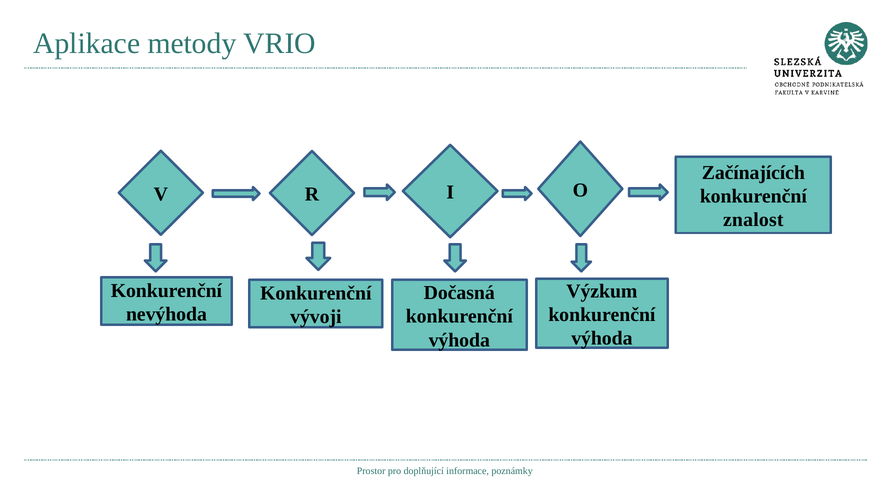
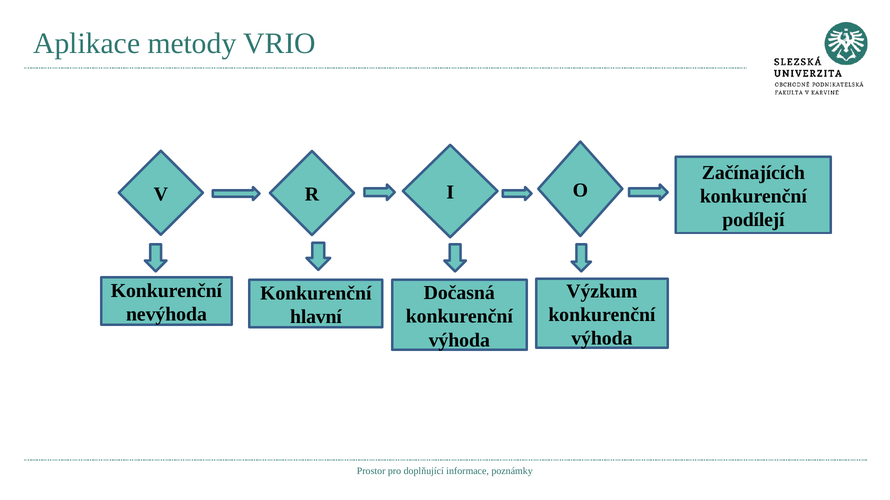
znalost: znalost -> podílejí
vývoji: vývoji -> hlavní
